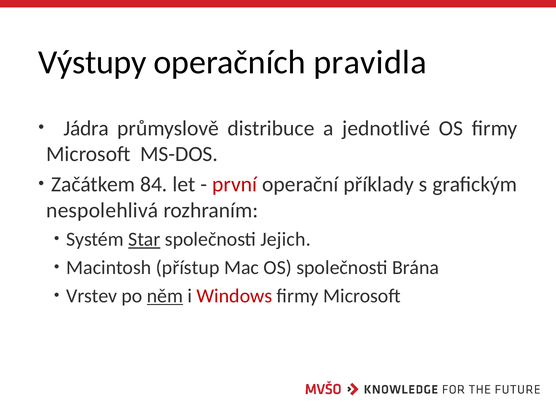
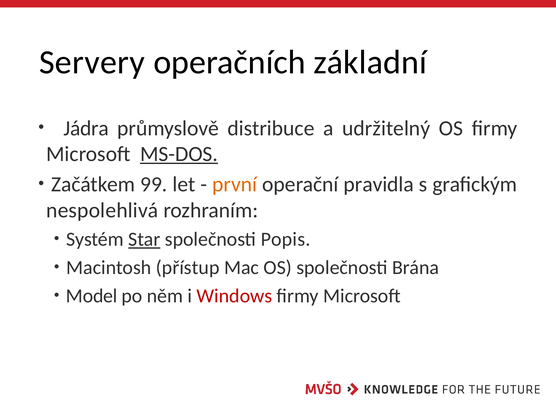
Výstupy: Výstupy -> Servery
pravidla: pravidla -> základní
jednotlivé: jednotlivé -> udržitelný
MS-DOS underline: none -> present
84: 84 -> 99
první colour: red -> orange
příklady: příklady -> pravidla
Jejich: Jejich -> Popis
Vrstev: Vrstev -> Model
něm underline: present -> none
